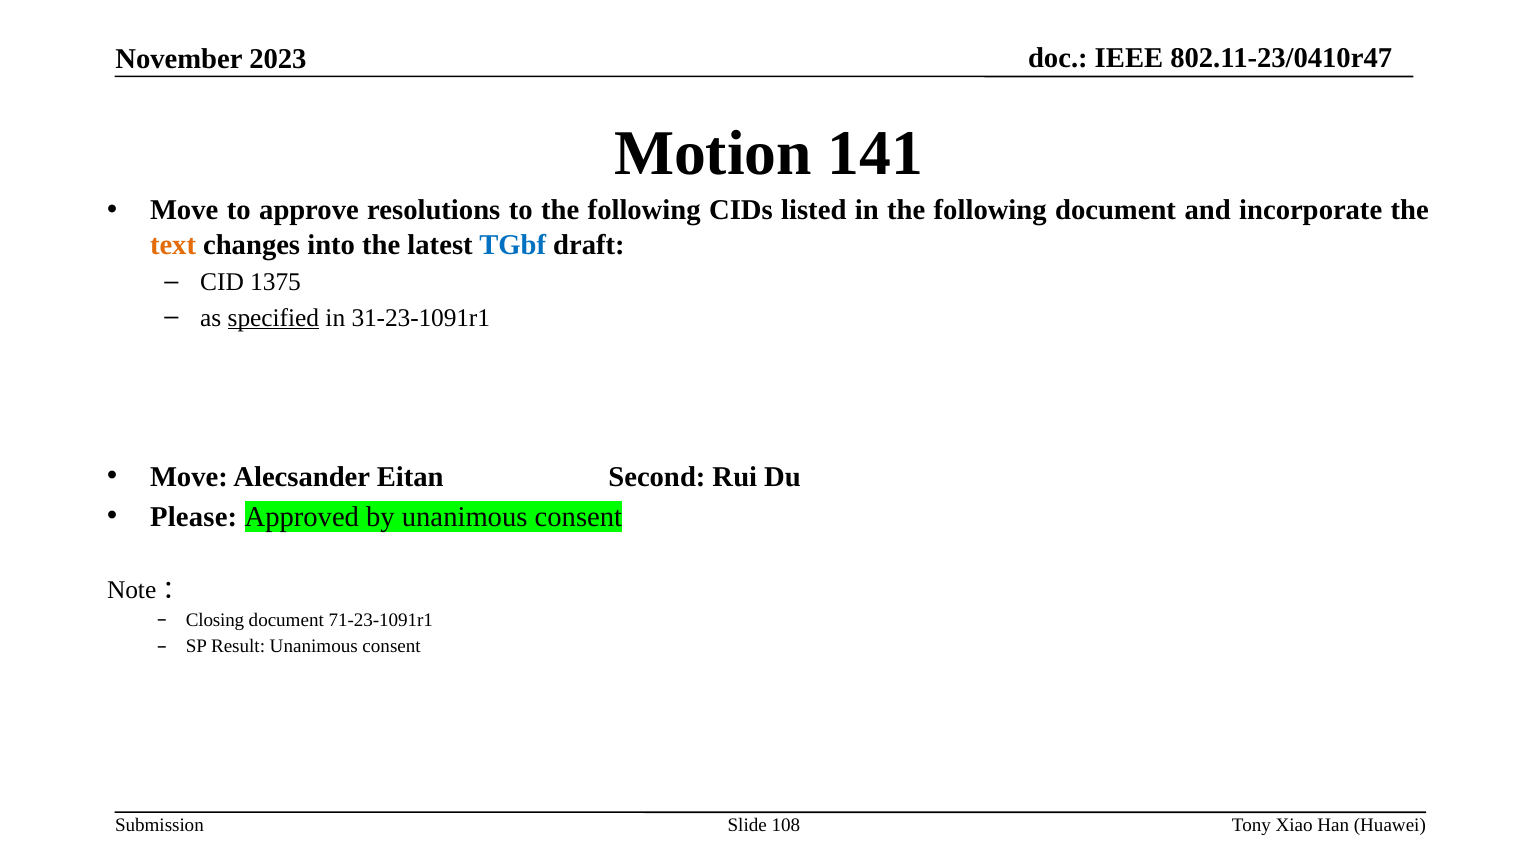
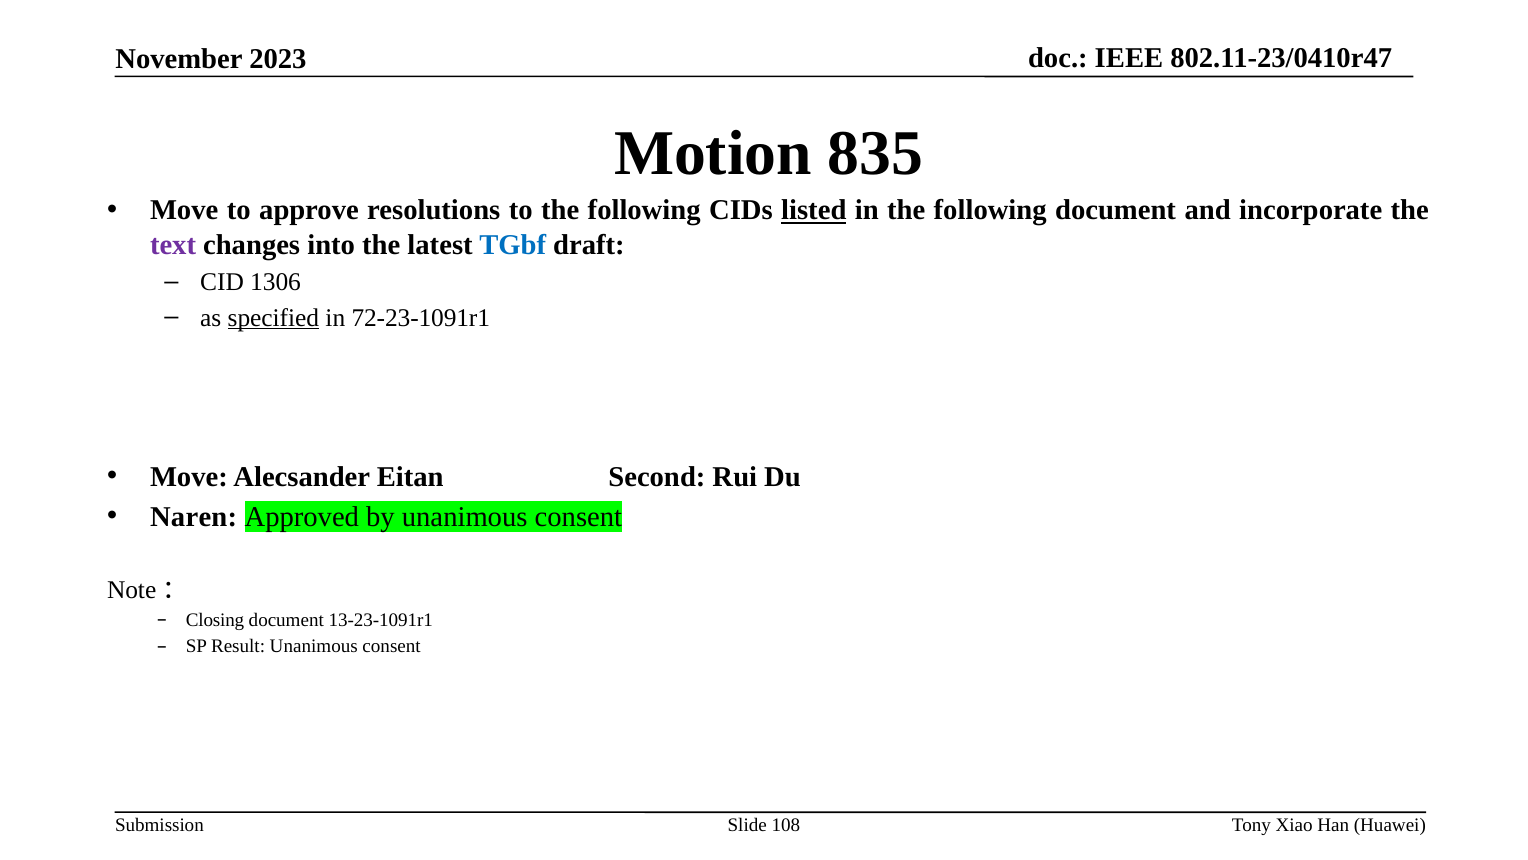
141: 141 -> 835
listed underline: none -> present
text colour: orange -> purple
1375: 1375 -> 1306
31-23-1091r1: 31-23-1091r1 -> 72-23-1091r1
Please: Please -> Naren
71-23-1091r1: 71-23-1091r1 -> 13-23-1091r1
